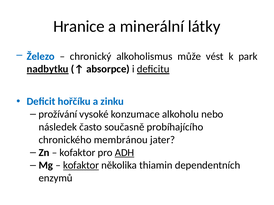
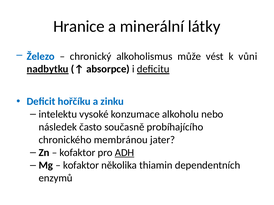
park: park -> vůni
prožívání: prožívání -> intelektu
kofaktor at (81, 166) underline: present -> none
